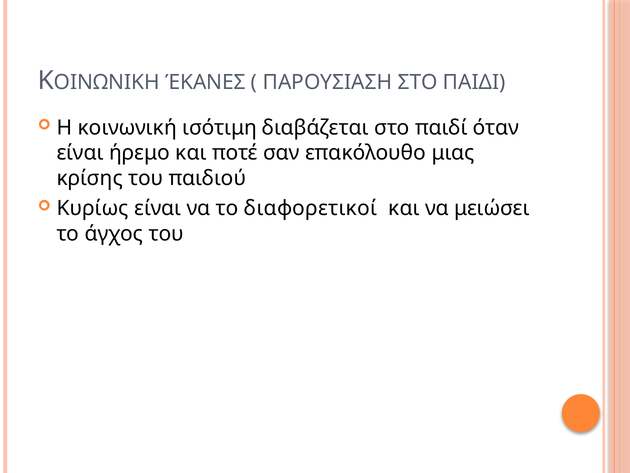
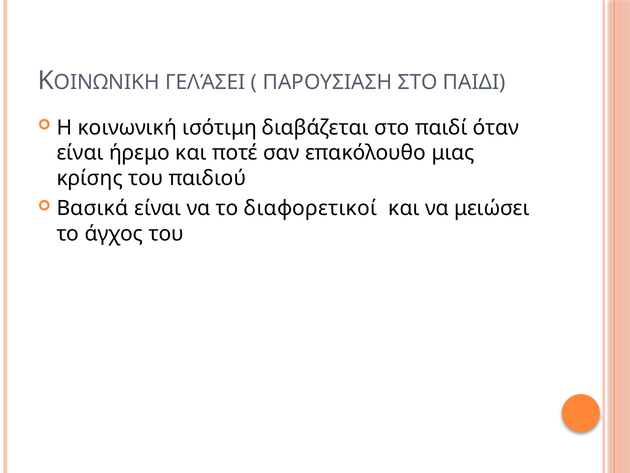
ΈΚΑΝΕΣ: ΈΚΑΝΕΣ -> ΓΕΛΆΣΕΙ
Κυρίως: Κυρίως -> Βασικά
